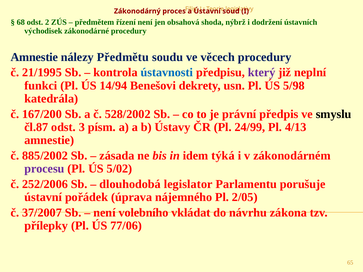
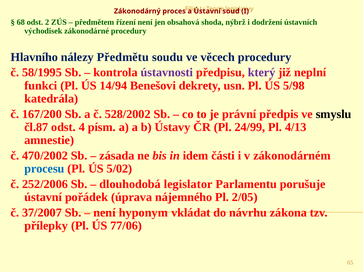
Amnestie at (34, 57): Amnestie -> Hlavního
21/1995: 21/1995 -> 58/1995
ústavnosti colour: blue -> purple
3: 3 -> 4
885/2002: 885/2002 -> 470/2002
týká: týká -> části
procesu colour: purple -> blue
volebního: volebního -> hyponym
